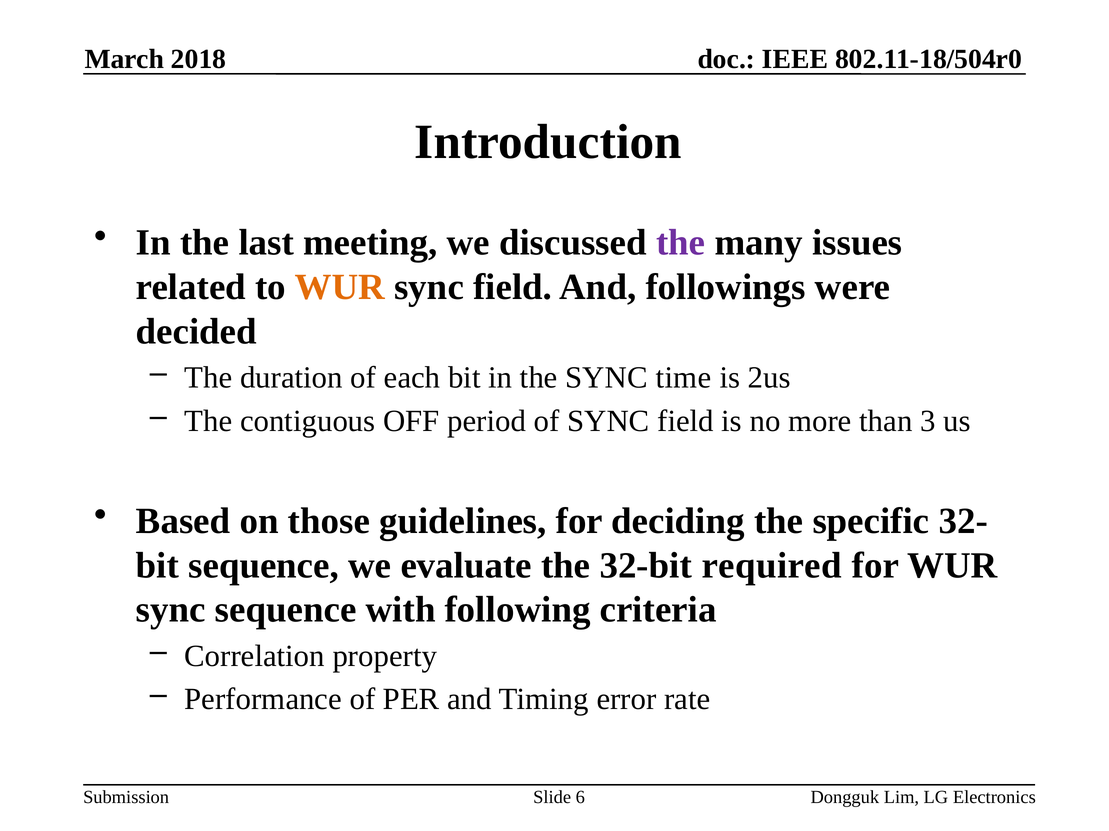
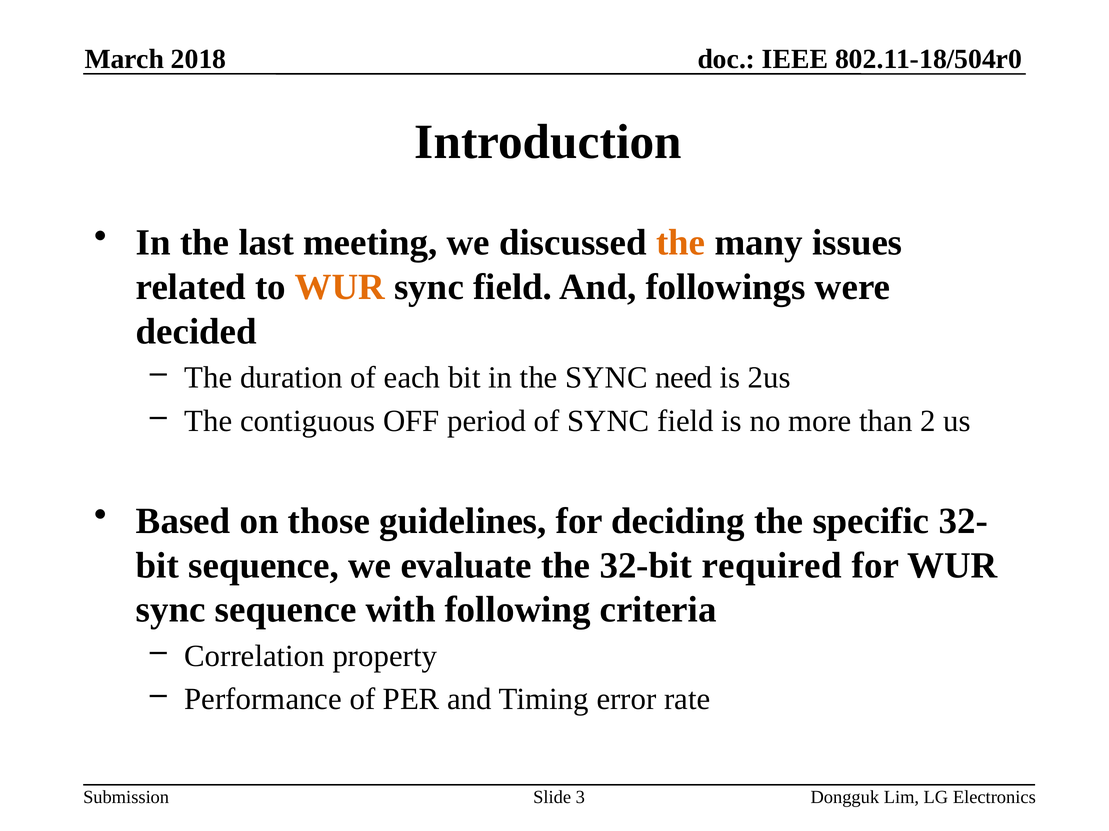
the at (681, 243) colour: purple -> orange
time: time -> need
3: 3 -> 2
6: 6 -> 3
